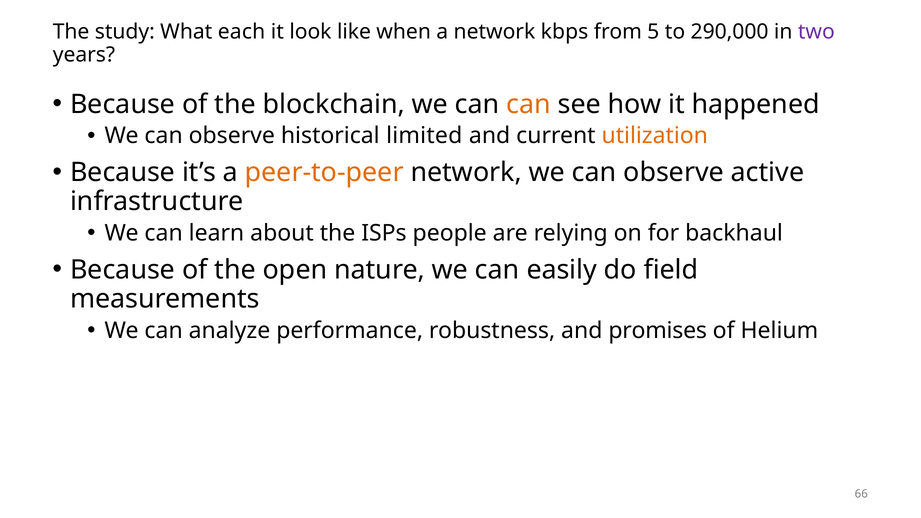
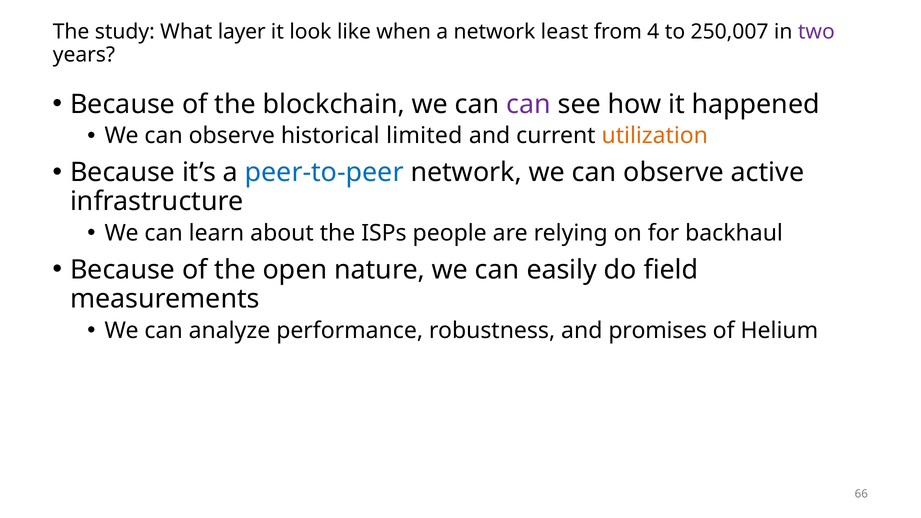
each: each -> layer
kbps: kbps -> least
5: 5 -> 4
290,000: 290,000 -> 250,007
can at (529, 104) colour: orange -> purple
peer-to-peer colour: orange -> blue
